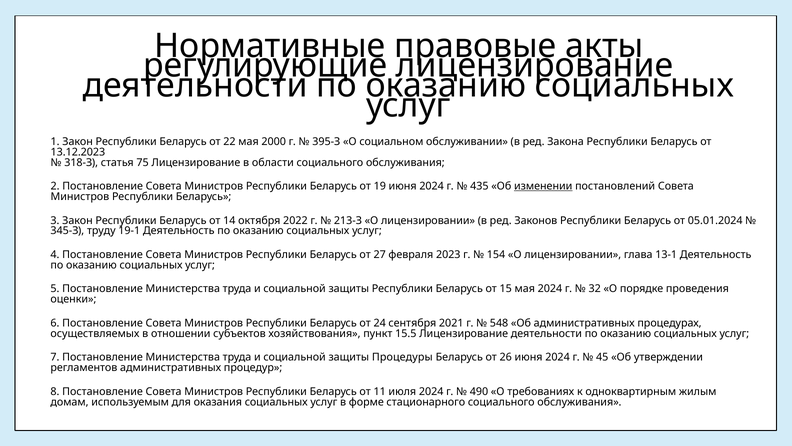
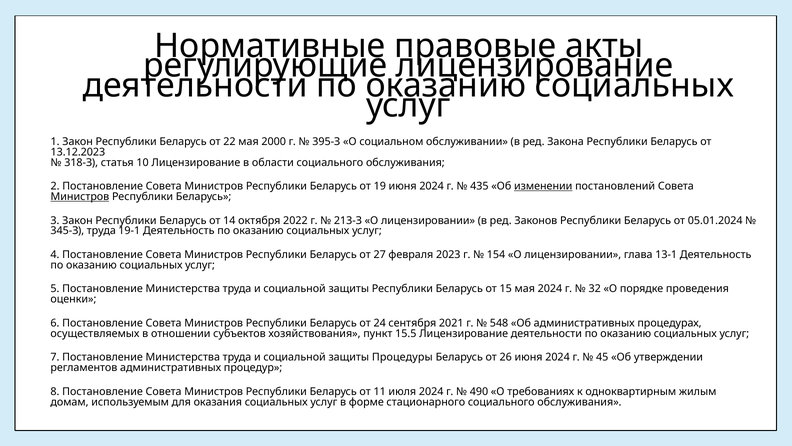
75: 75 -> 10
Министров at (80, 196) underline: none -> present
345-З труду: труду -> труда
